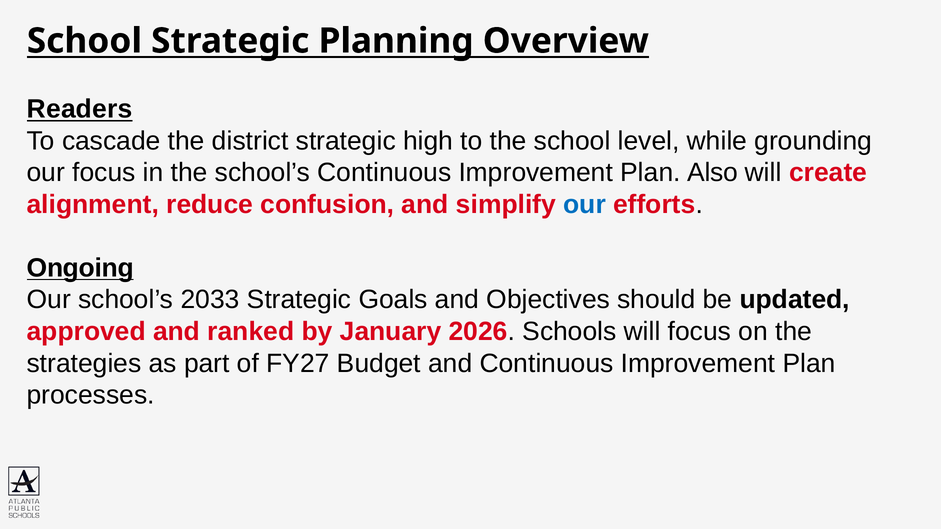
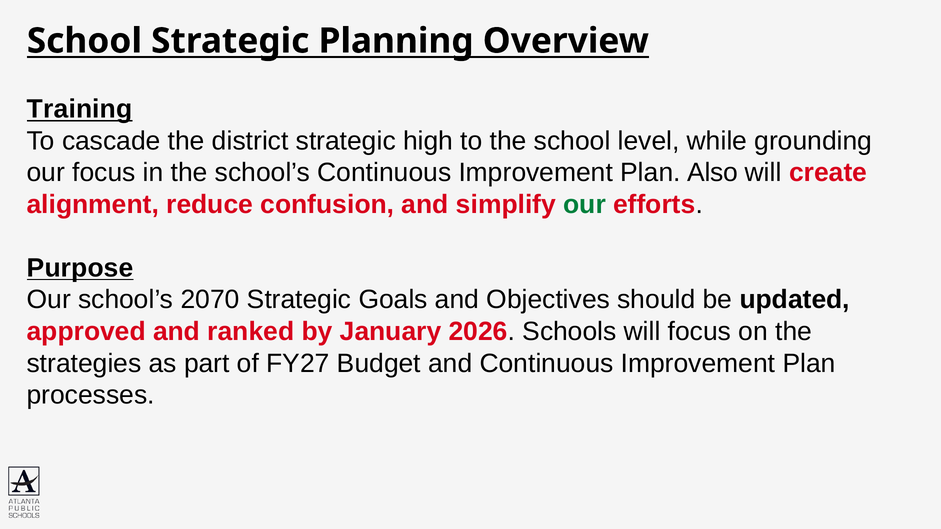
Readers: Readers -> Training
our at (585, 205) colour: blue -> green
Ongoing: Ongoing -> Purpose
2033: 2033 -> 2070
